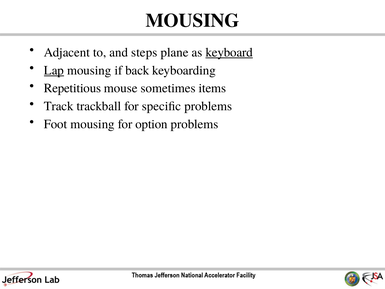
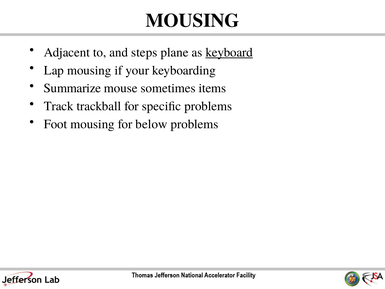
Lap underline: present -> none
back: back -> your
Repetitious: Repetitious -> Summarize
option: option -> below
